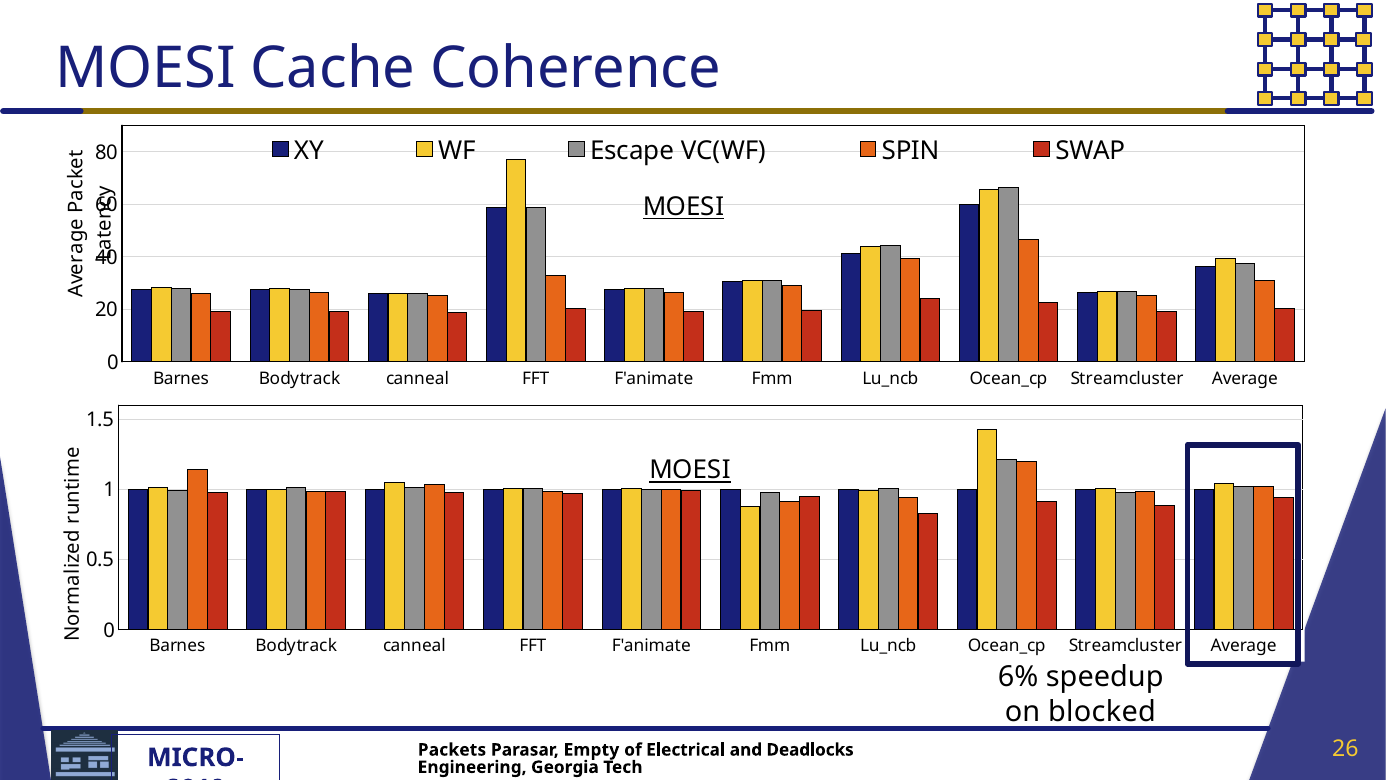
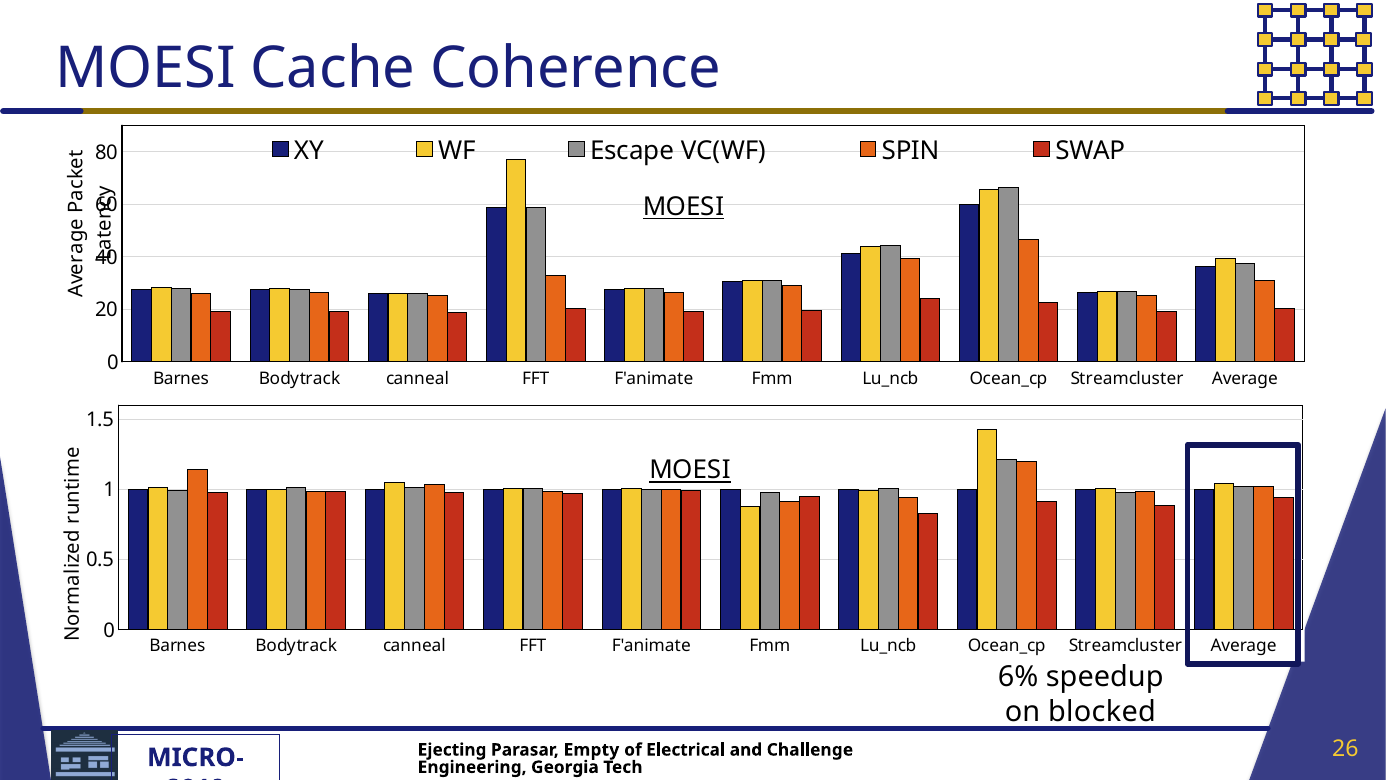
Packets: Packets -> Ejecting
Deadlocks: Deadlocks -> Challenge
